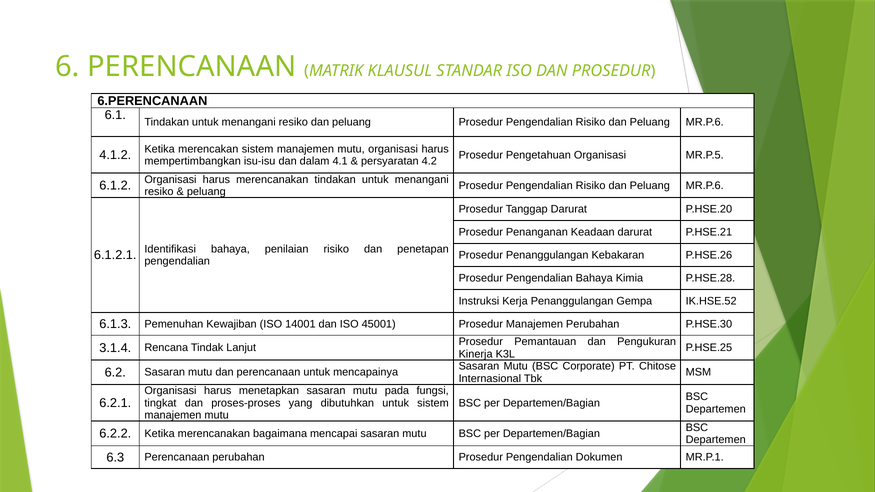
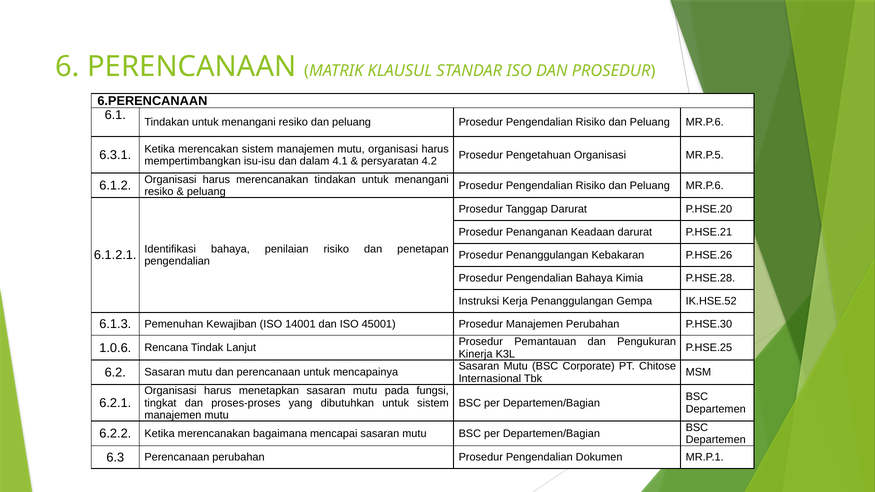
4.1.2: 4.1.2 -> 6.3.1
3.1.4: 3.1.4 -> 1.0.6
